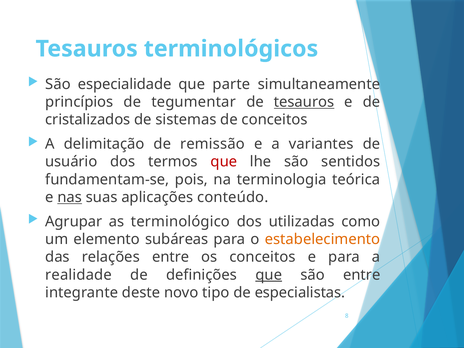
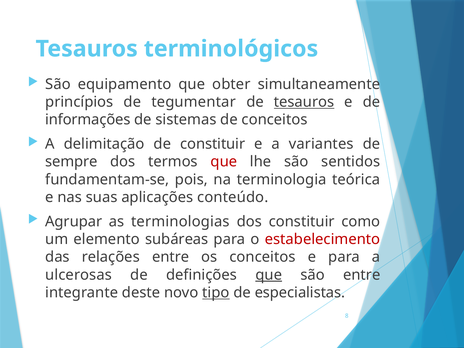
especialidade: especialidade -> equipamento
parte: parte -> obter
cristalizados: cristalizados -> informações
de remissão: remissão -> constituir
usuário: usuário -> sempre
nas underline: present -> none
terminológico: terminológico -> terminologias
dos utilizadas: utilizadas -> constituir
estabelecimento colour: orange -> red
realidade: realidade -> ulcerosas
tipo underline: none -> present
